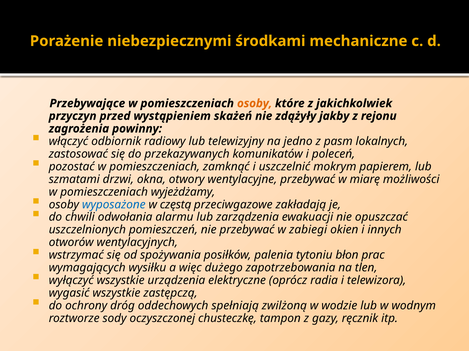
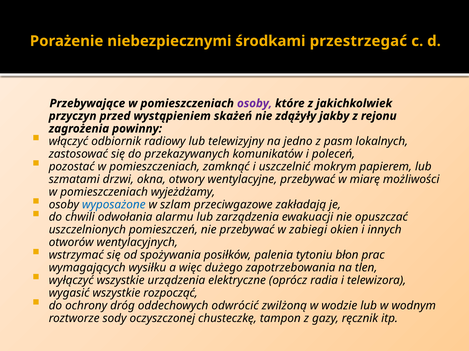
mechaniczne: mechaniczne -> przestrzegać
osoby at (255, 104) colour: orange -> purple
częstą: częstą -> szlam
zastępczą: zastępczą -> rozpocząć
spełniają: spełniają -> odwrócić
